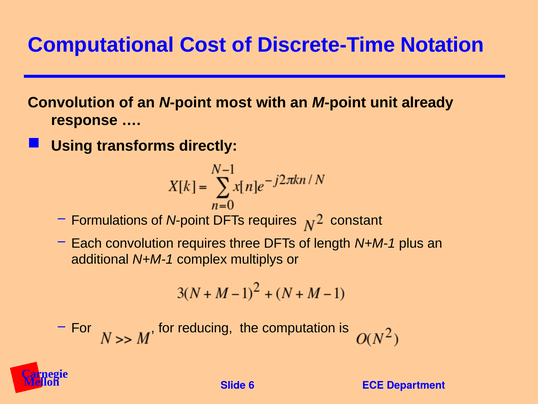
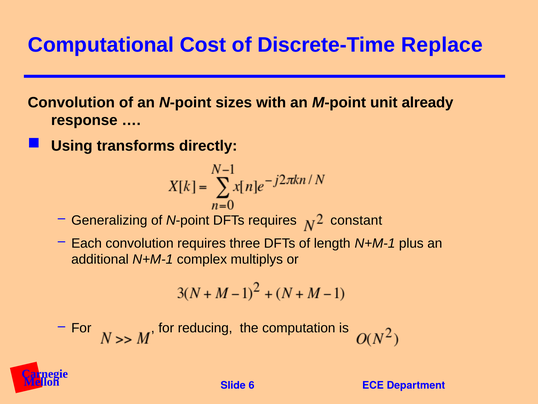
Notation: Notation -> Replace
most: most -> sizes
Formulations: Formulations -> Generalizing
